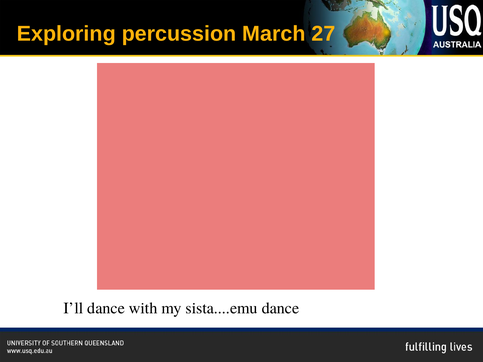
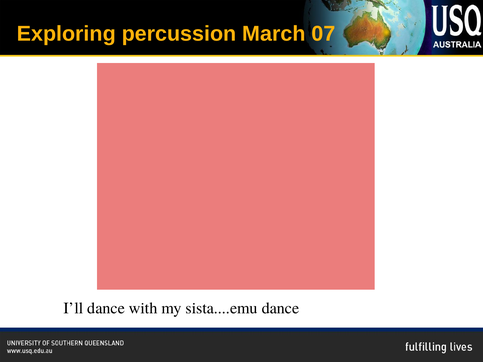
27: 27 -> 07
